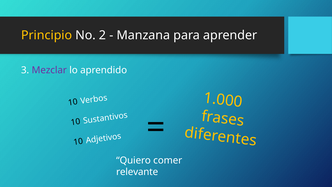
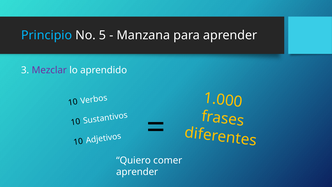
Principio colour: yellow -> light blue
2: 2 -> 5
relevante at (137, 172): relevante -> aprender
